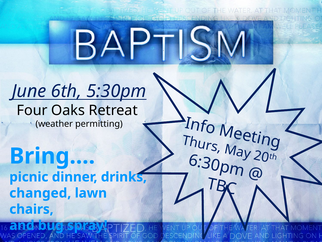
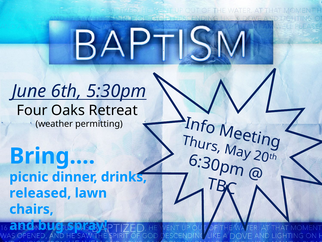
changed: changed -> released
